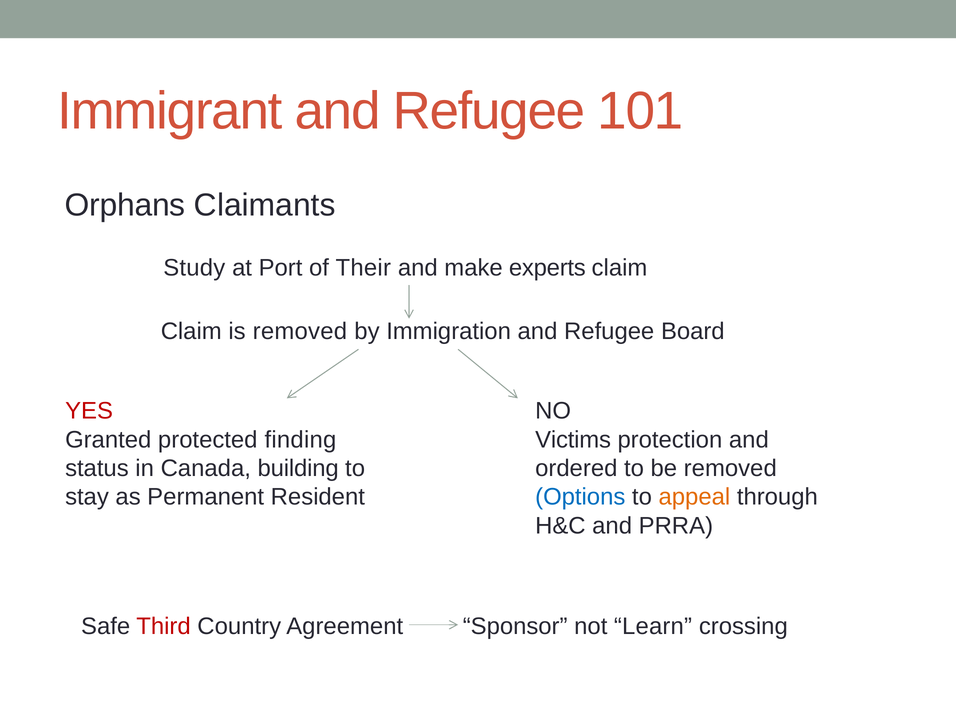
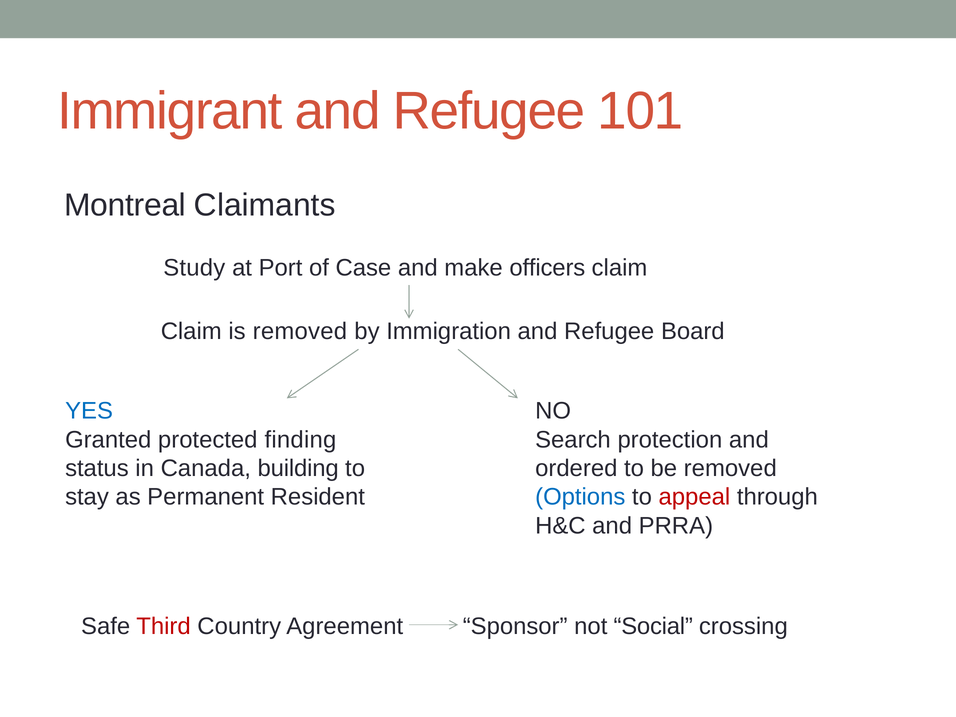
Orphans: Orphans -> Montreal
Their: Their -> Case
experts: experts -> officers
YES colour: red -> blue
Victims: Victims -> Search
appeal colour: orange -> red
Learn: Learn -> Social
